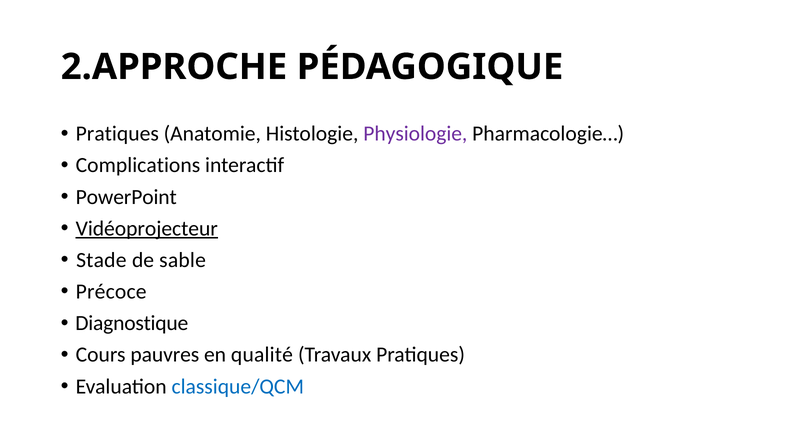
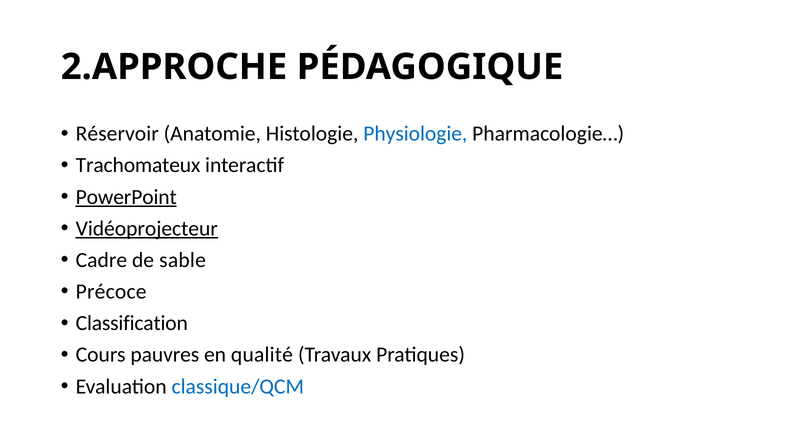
Pratiques at (117, 134): Pratiques -> Réservoir
Physiologie colour: purple -> blue
Complications: Complications -> Trachomateux
PowerPoint underline: none -> present
Stade: Stade -> Cadre
Diagnostique: Diagnostique -> Classification
